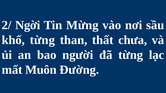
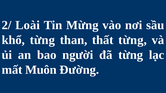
Ngời: Ngời -> Loài
thất chưa: chưa -> từng
